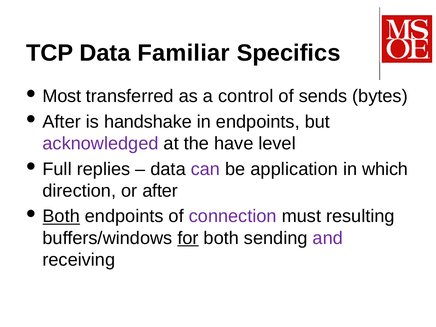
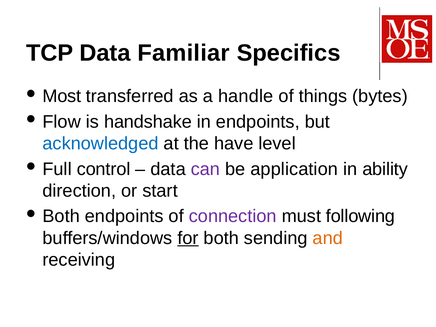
control: control -> handle
sends: sends -> things
After at (62, 122): After -> Flow
acknowledged colour: purple -> blue
replies: replies -> control
which: which -> ability
or after: after -> start
Both at (61, 216) underline: present -> none
resulting: resulting -> following
and colour: purple -> orange
